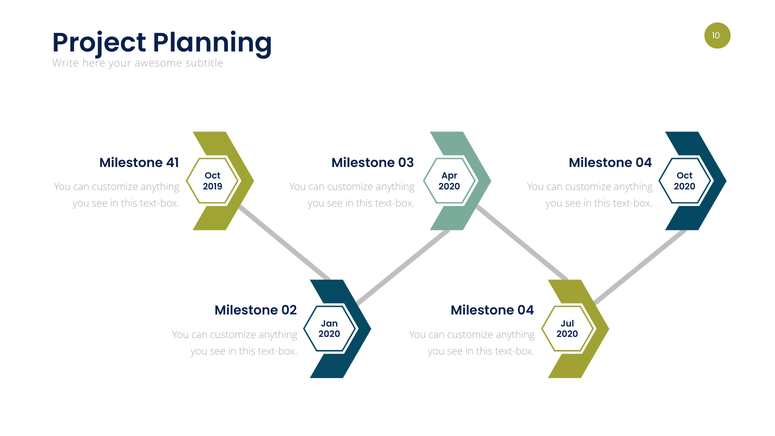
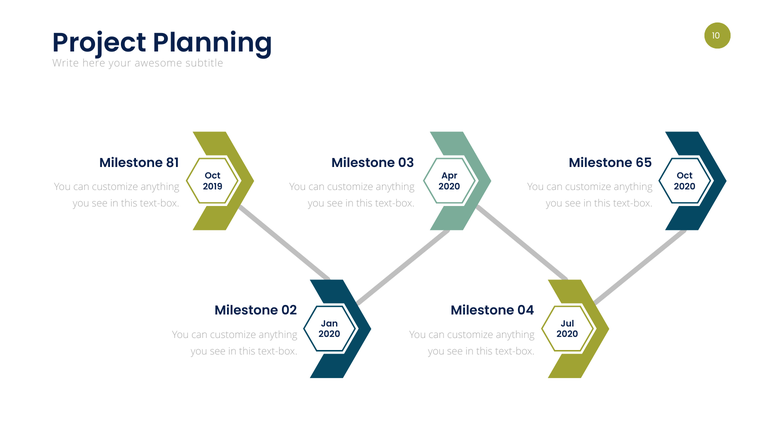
41: 41 -> 81
04 at (644, 163): 04 -> 65
